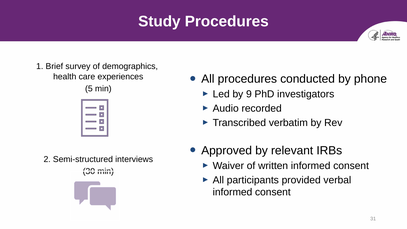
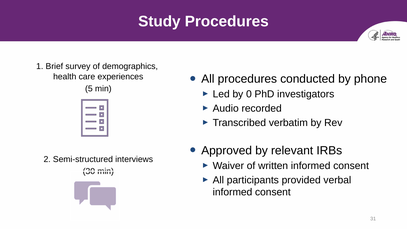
9: 9 -> 0
